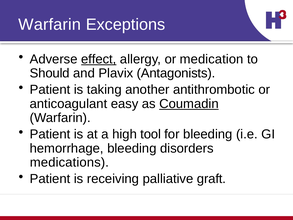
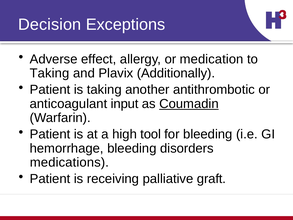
Warfarin at (50, 24): Warfarin -> Decision
effect underline: present -> none
Should at (50, 73): Should -> Taking
Antagonists: Antagonists -> Additionally
easy: easy -> input
